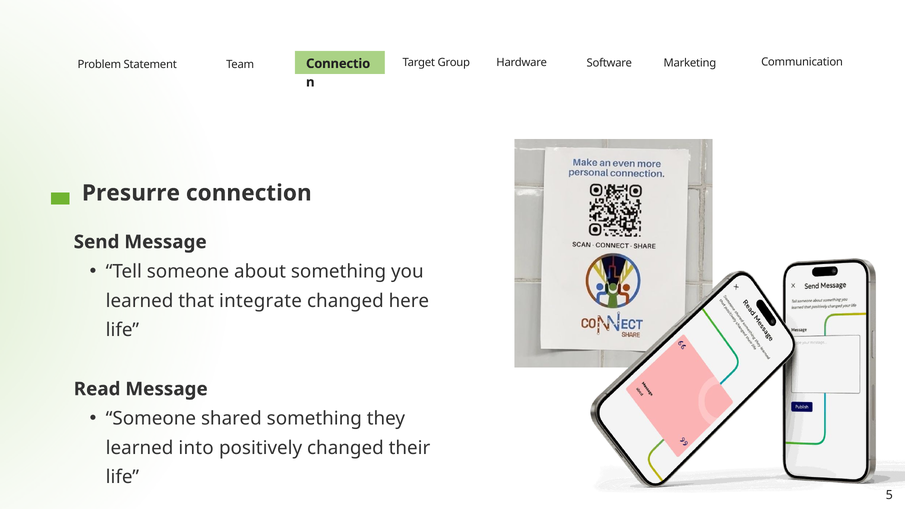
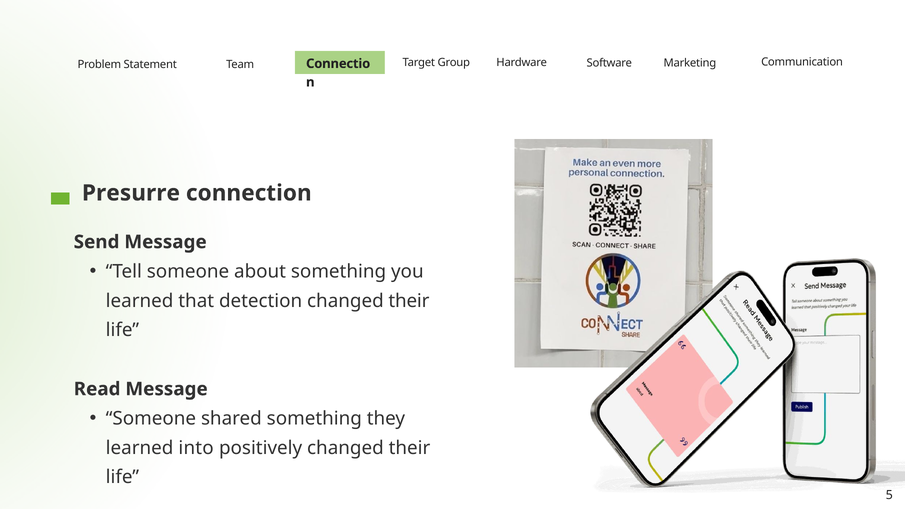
integrate: integrate -> detection
here at (409, 301): here -> their
